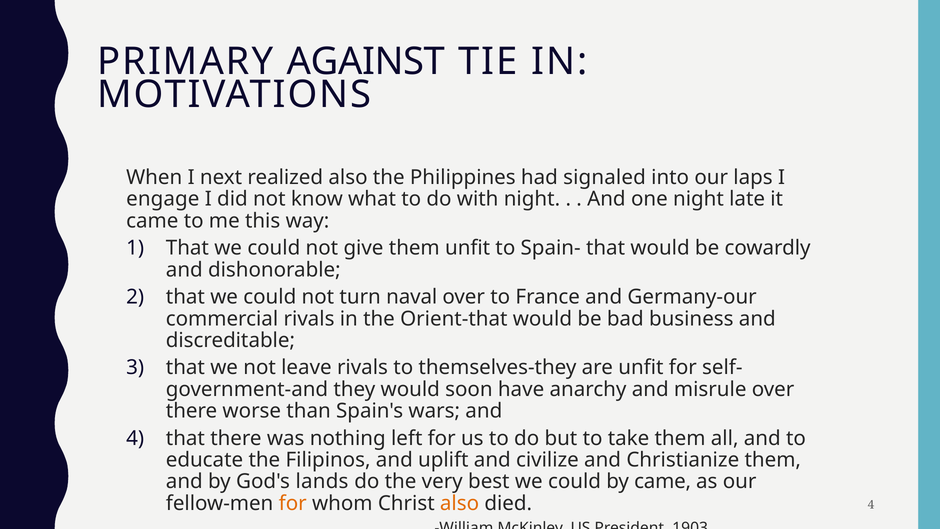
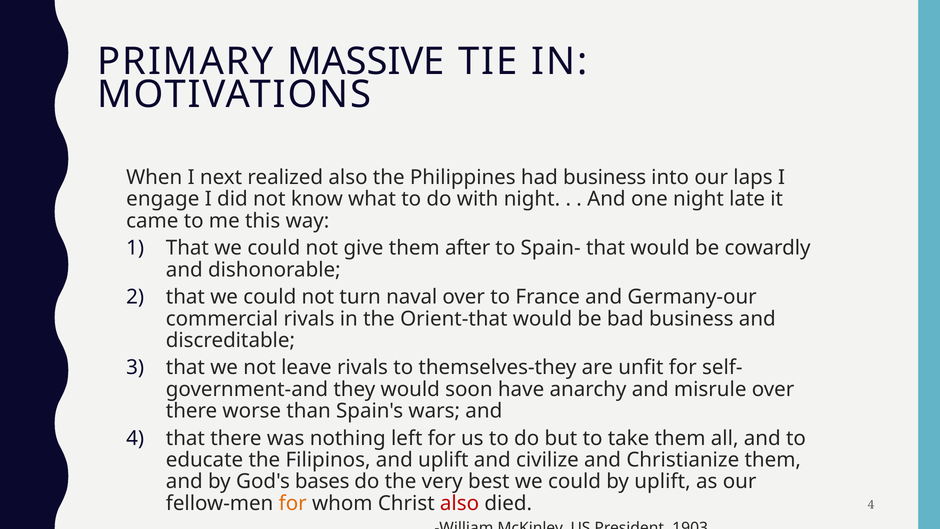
AGAINST: AGAINST -> MASSIVE
had signaled: signaled -> business
them unfit: unfit -> after
lands: lands -> bases
by came: came -> uplift
also at (460, 503) colour: orange -> red
